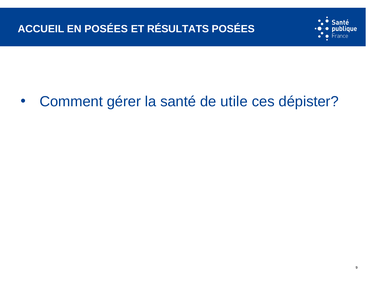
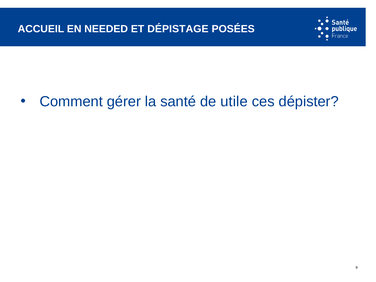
EN POSÉES: POSÉES -> NEEDED
RÉSULTATS: RÉSULTATS -> DÉPISTAGE
